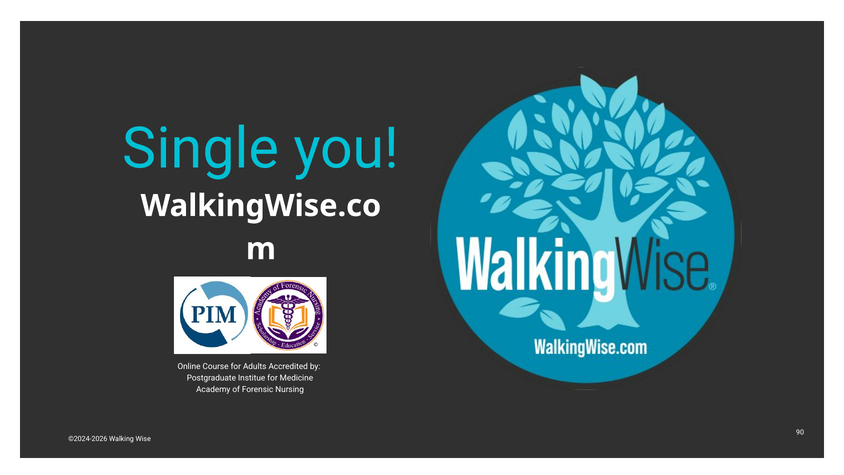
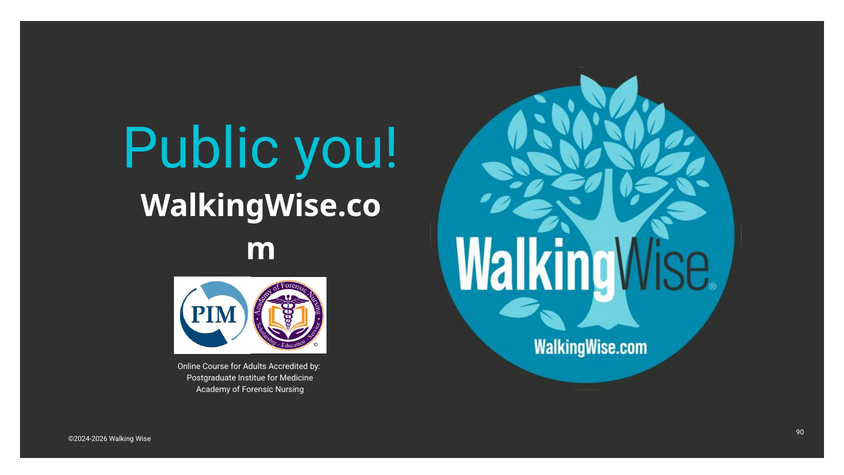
Single: Single -> Public
